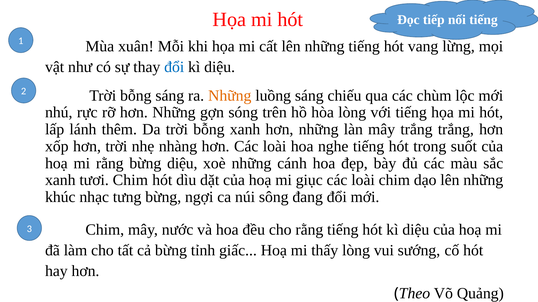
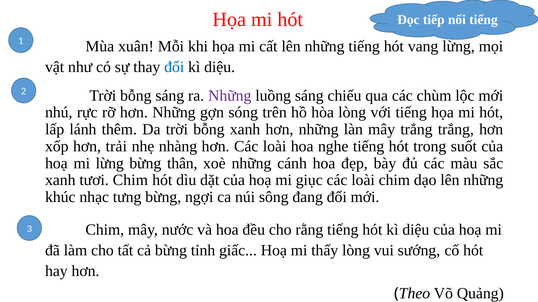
Những at (230, 96) colour: orange -> purple
hơn trời: trời -> trải
mi rằng: rằng -> lừng
bừng diệu: diệu -> thân
